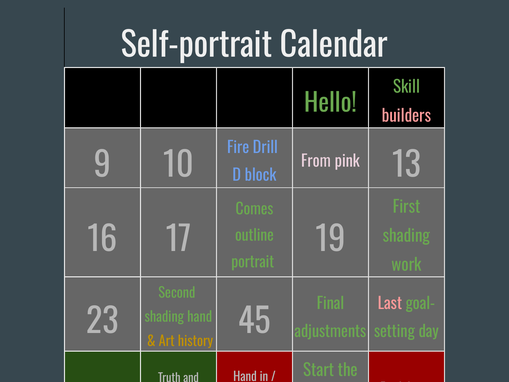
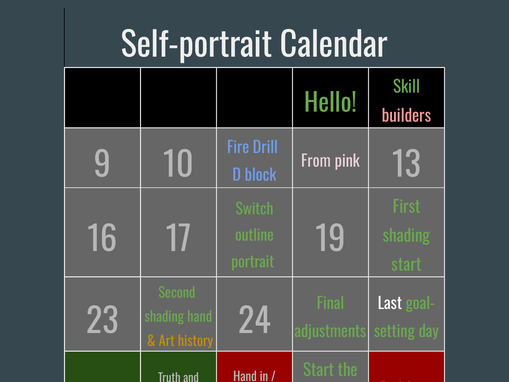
Comes: Comes -> Switch
work at (406, 265): work -> start
Last at (390, 304) colour: pink -> white
45: 45 -> 24
